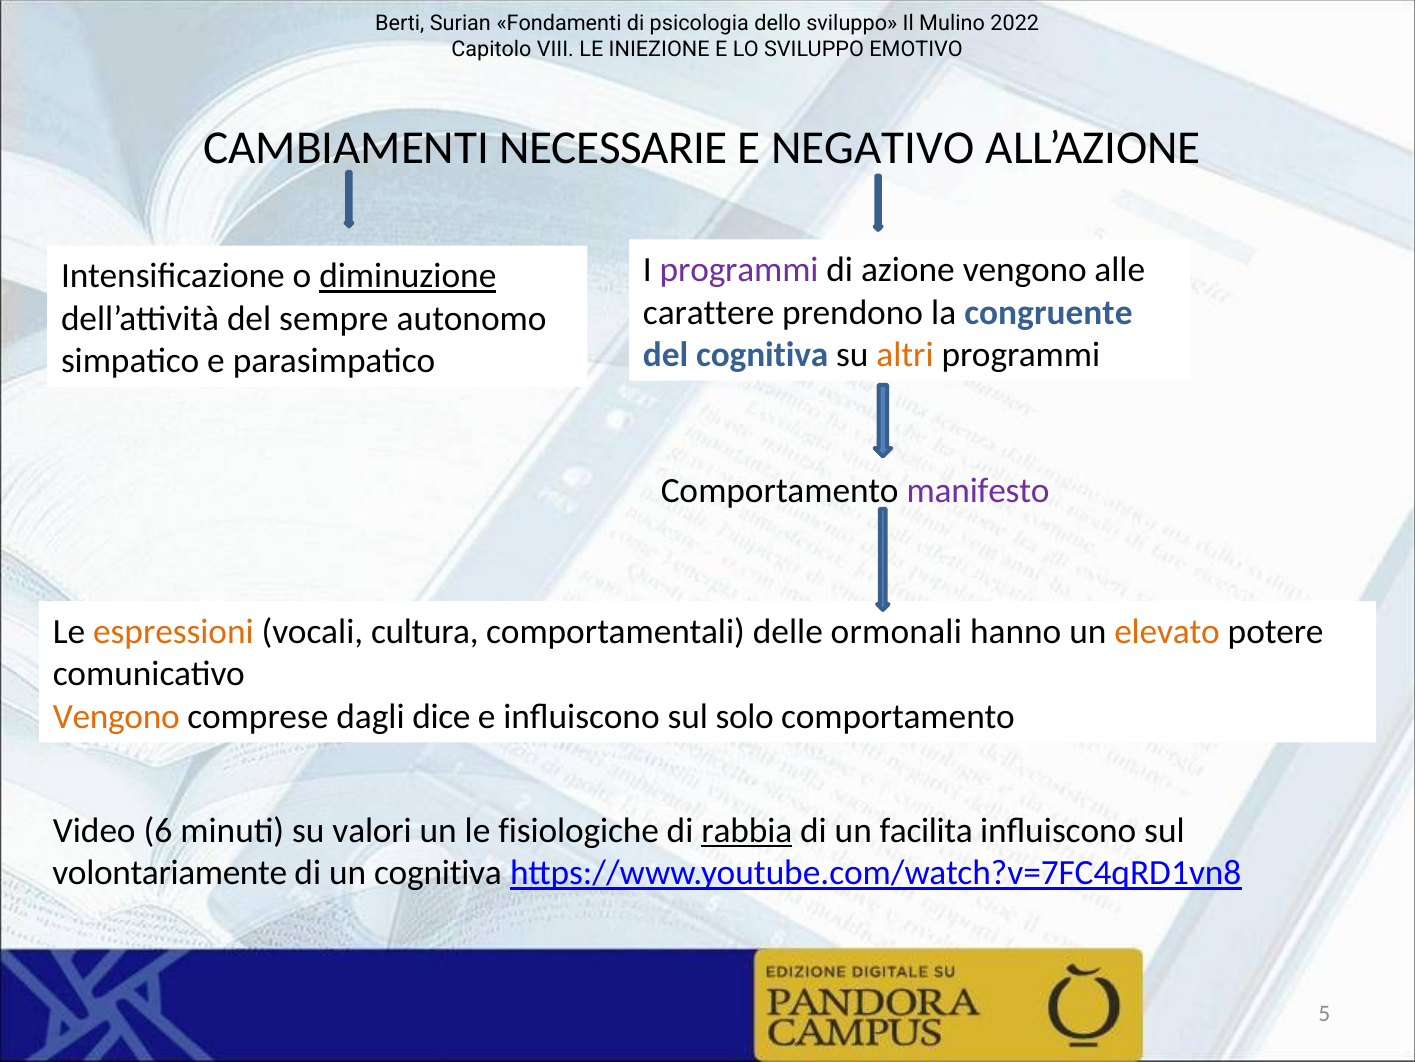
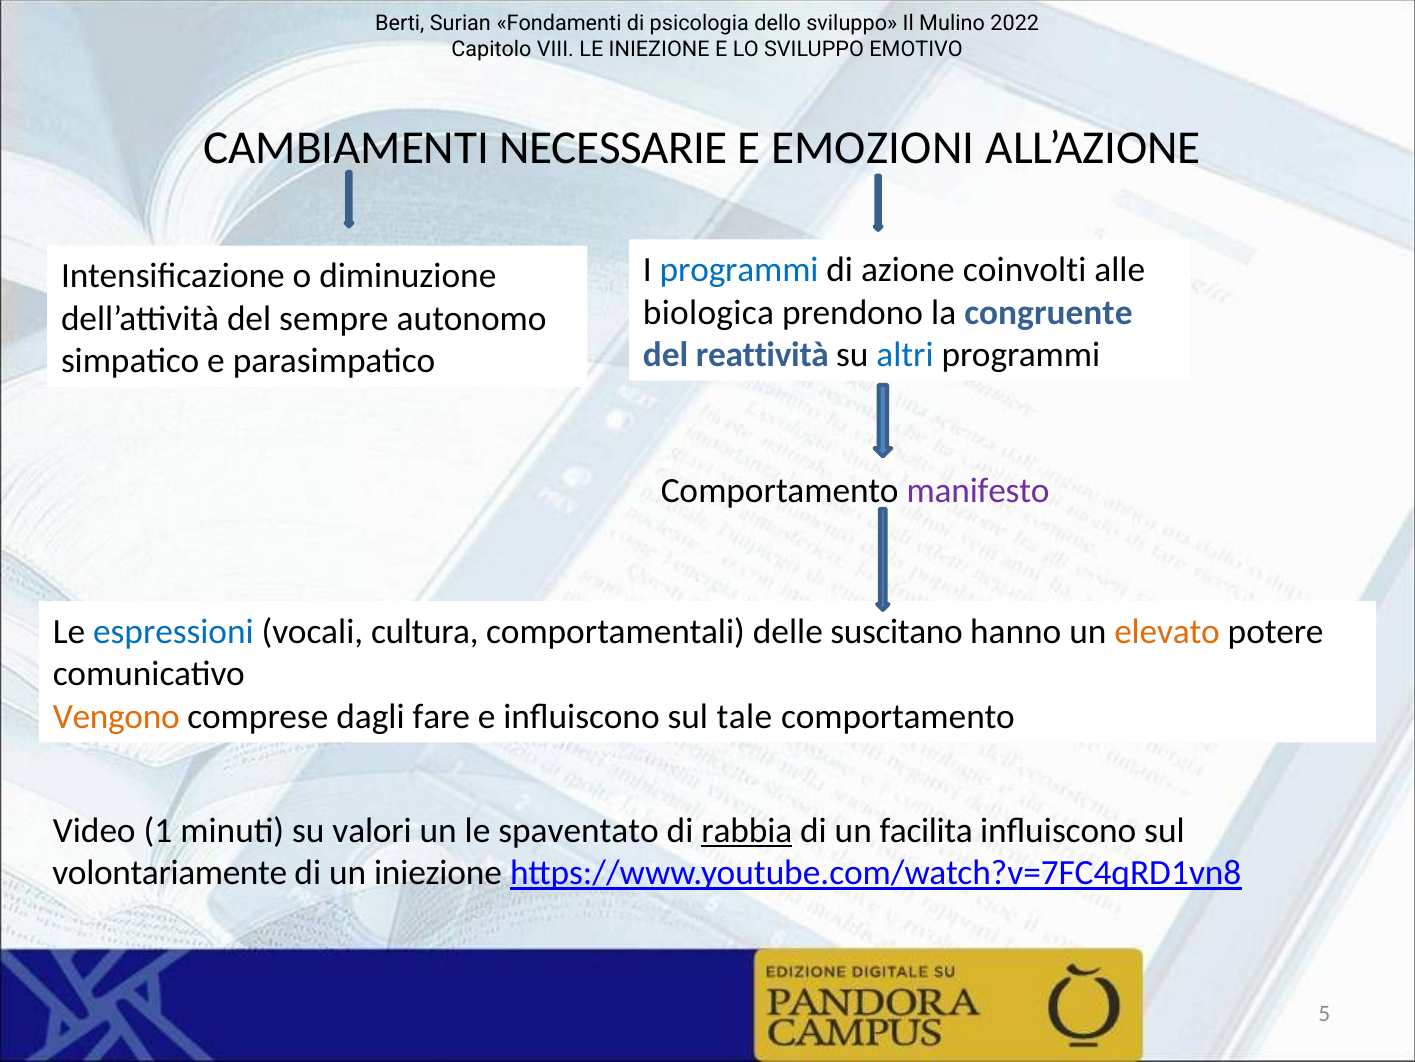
NEGATIVO: NEGATIVO -> EMOZIONI
programmi at (739, 270) colour: purple -> blue
azione vengono: vengono -> coinvolti
diminuzione underline: present -> none
carattere: carattere -> biologica
del cognitiva: cognitiva -> reattività
altri colour: orange -> blue
espressioni colour: orange -> blue
ormonali: ormonali -> suscitano
dice: dice -> fare
solo: solo -> tale
6: 6 -> 1
fisiologiche: fisiologiche -> spaventato
un cognitiva: cognitiva -> iniezione
